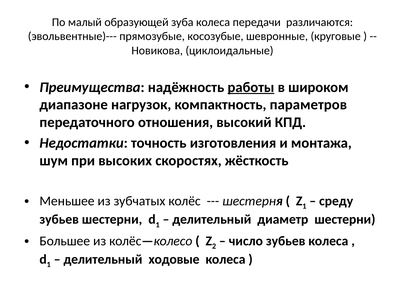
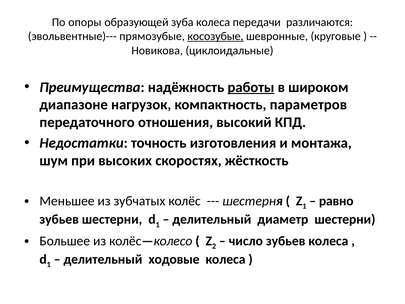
малый: малый -> опоры
косозубые underline: none -> present
среду: среду -> равно
